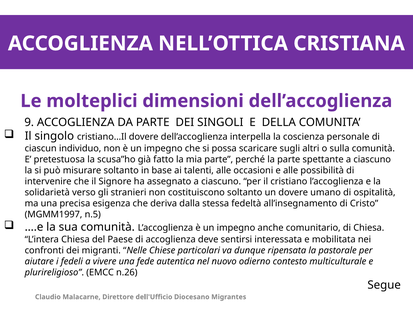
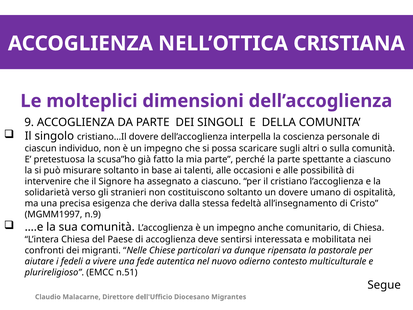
n.5: n.5 -> n.9
n.26: n.26 -> n.51
